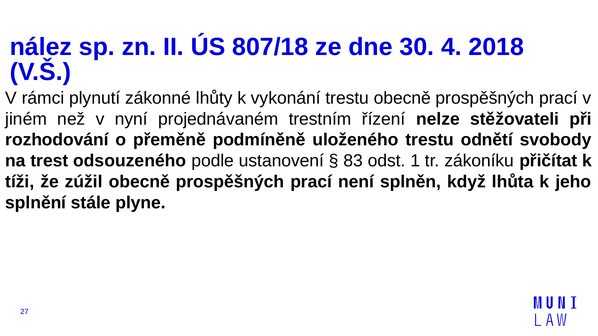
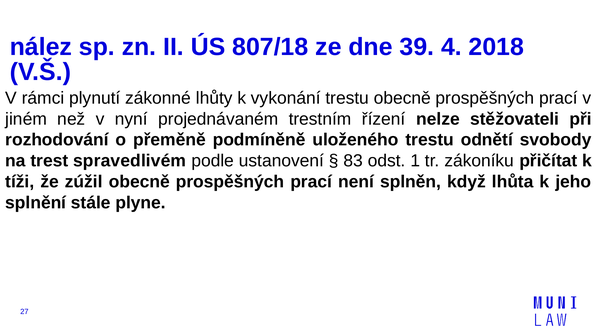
30: 30 -> 39
odsouzeného: odsouzeného -> spravedlivém
